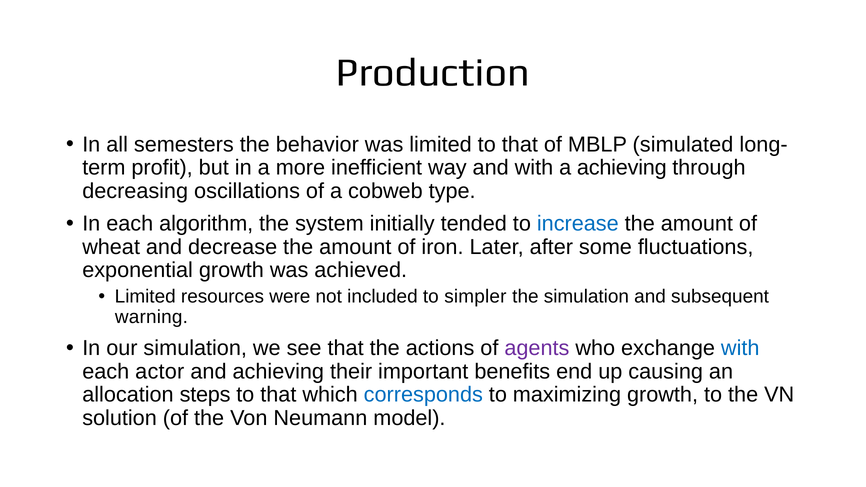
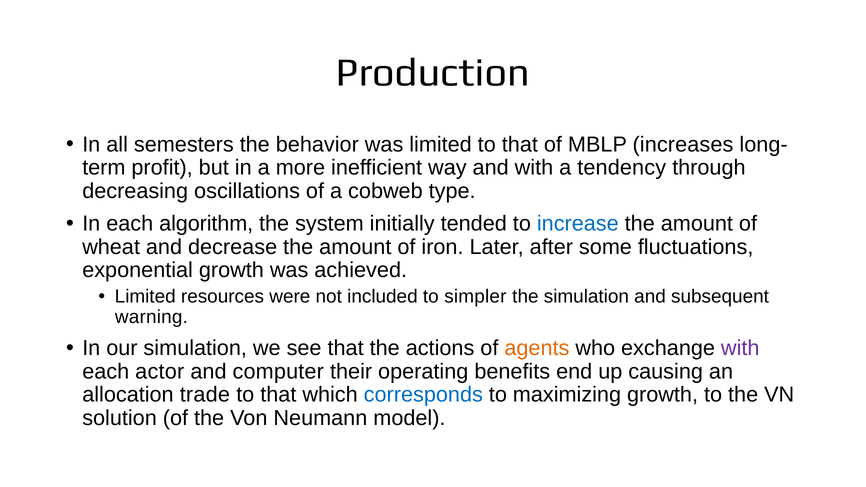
simulated: simulated -> increases
a achieving: achieving -> tendency
agents colour: purple -> orange
with at (740, 348) colour: blue -> purple
and achieving: achieving -> computer
important: important -> operating
steps: steps -> trade
